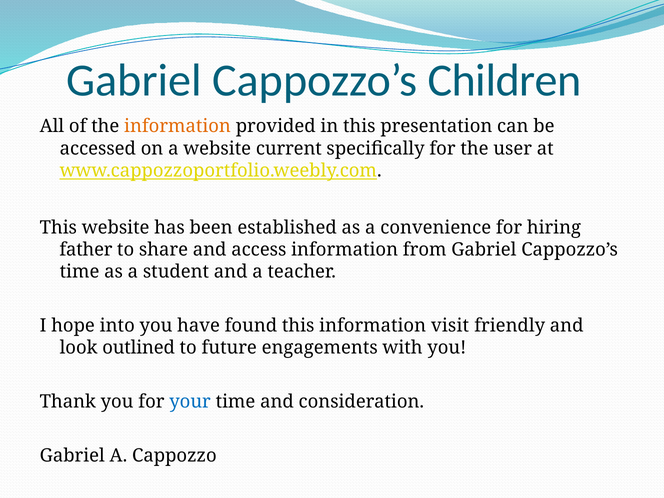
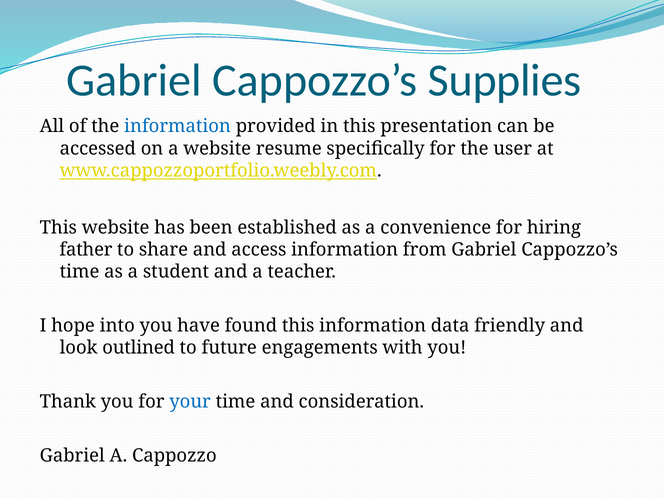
Children: Children -> Supplies
information at (178, 126) colour: orange -> blue
current: current -> resume
visit: visit -> data
